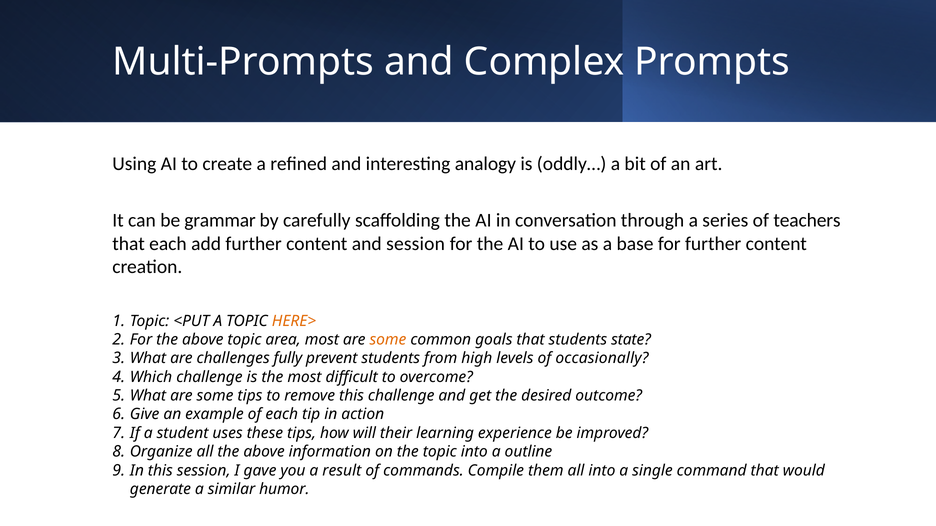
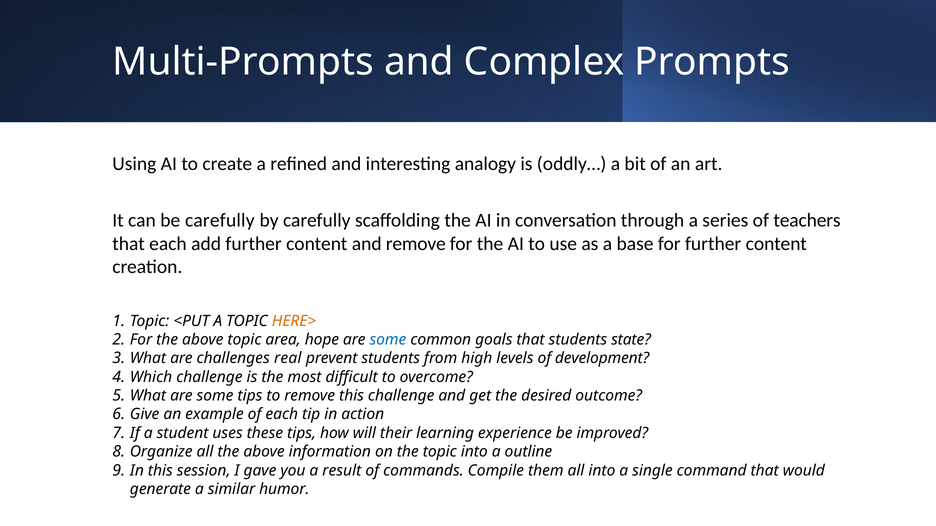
be grammar: grammar -> carefully
and session: session -> remove
area most: most -> hope
some at (388, 340) colour: orange -> blue
fully: fully -> real
occasionally: occasionally -> development
